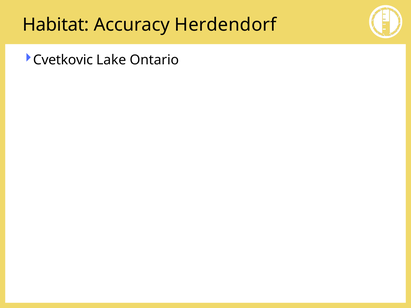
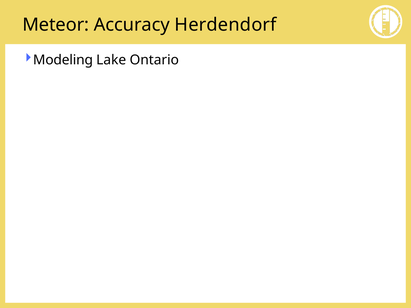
Habitat: Habitat -> Meteor
Cvetkovic: Cvetkovic -> Modeling
